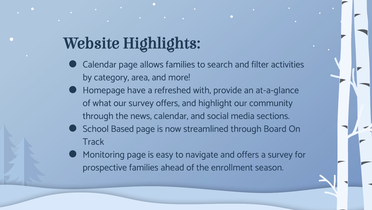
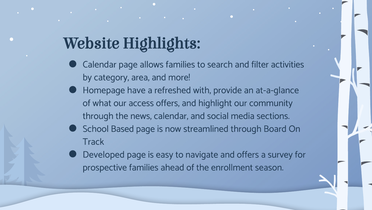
our survey: survey -> access
Monitoring: Monitoring -> Developed
